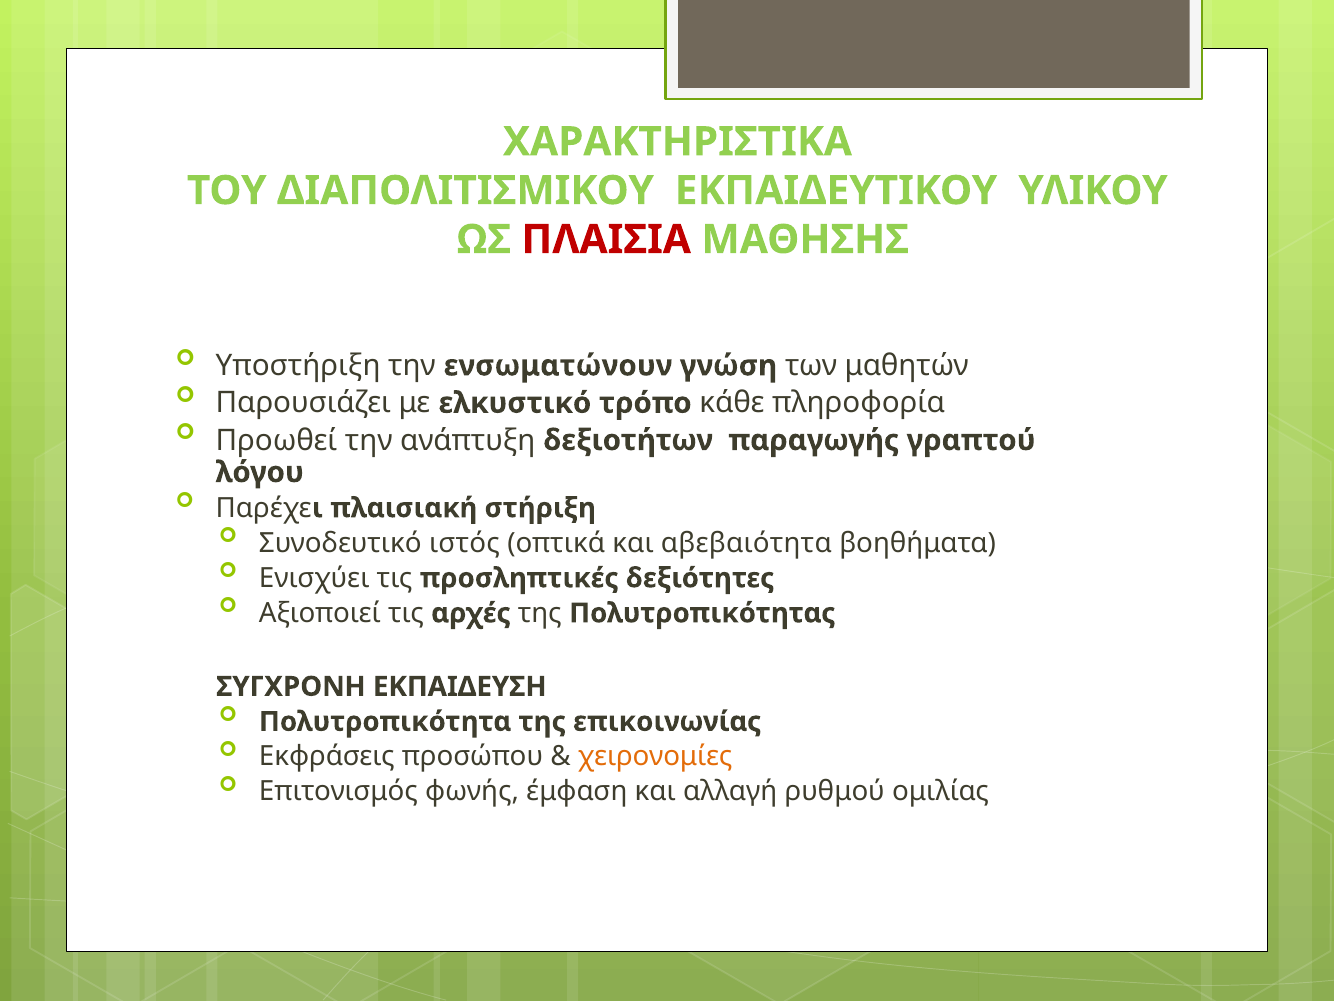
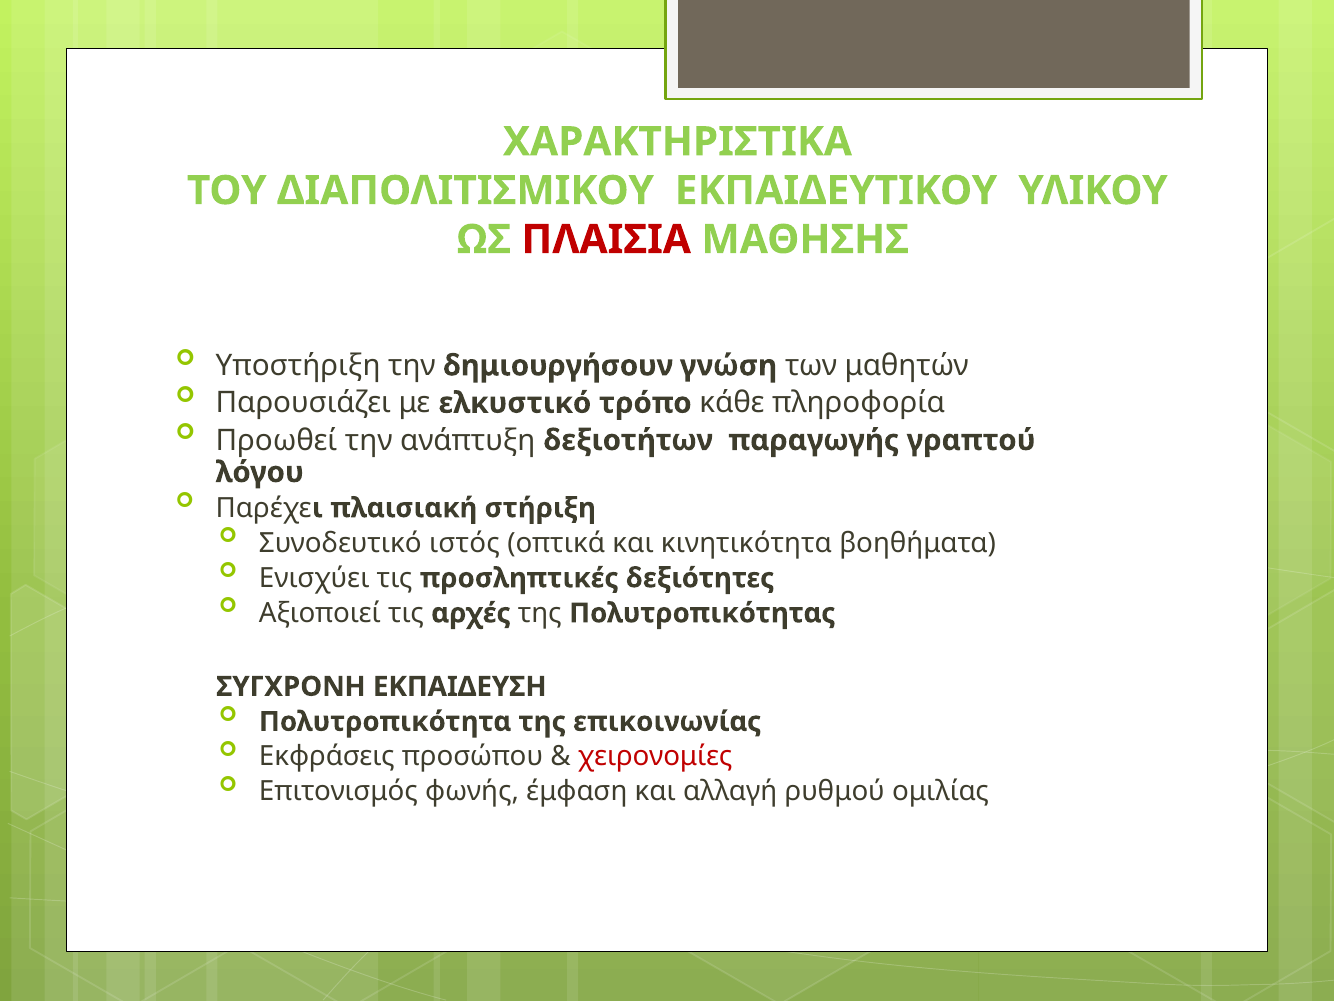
ενσωματώνουν: ενσωματώνουν -> δημιουργήσουν
αβεβαιότητα: αβεβαιότητα -> κινητικότητα
χειρονομίες colour: orange -> red
